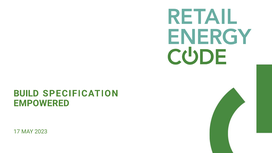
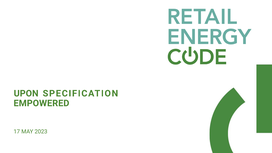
BUILD: BUILD -> UPON
